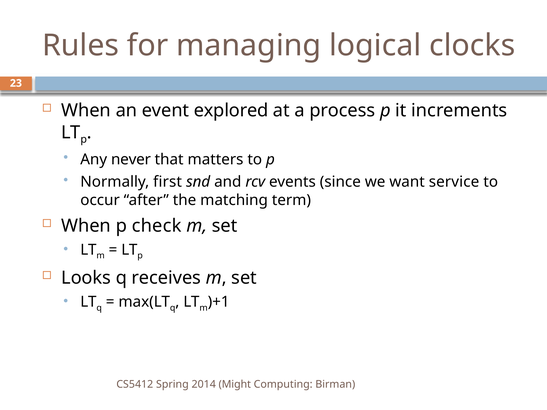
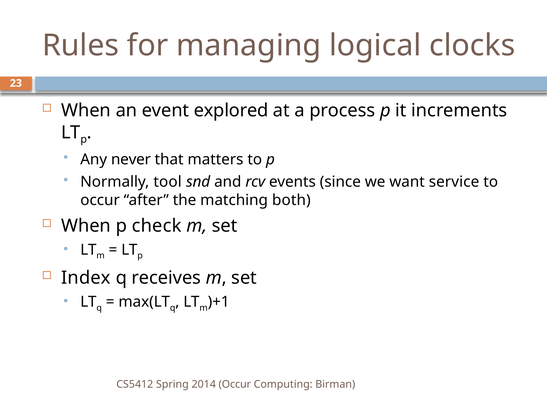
first: first -> tool
term: term -> both
Looks: Looks -> Index
2014 Might: Might -> Occur
